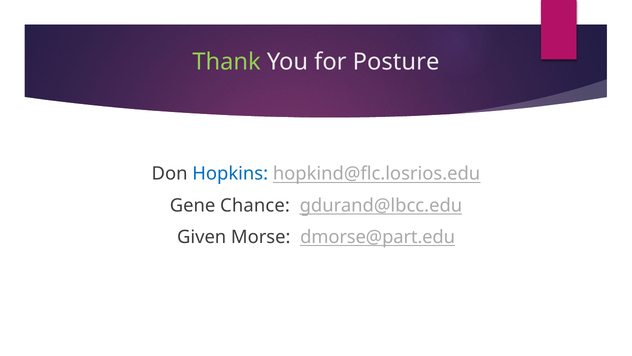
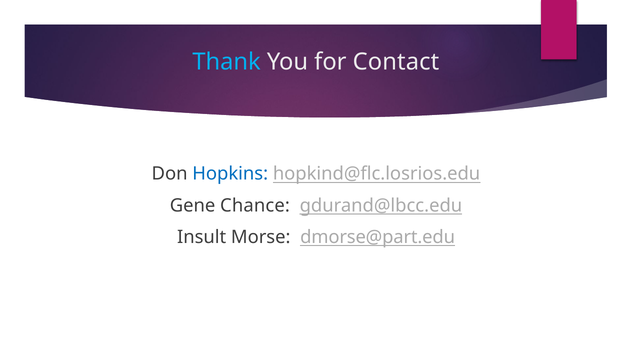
Thank colour: light green -> light blue
Posture: Posture -> Contact
Given: Given -> Insult
